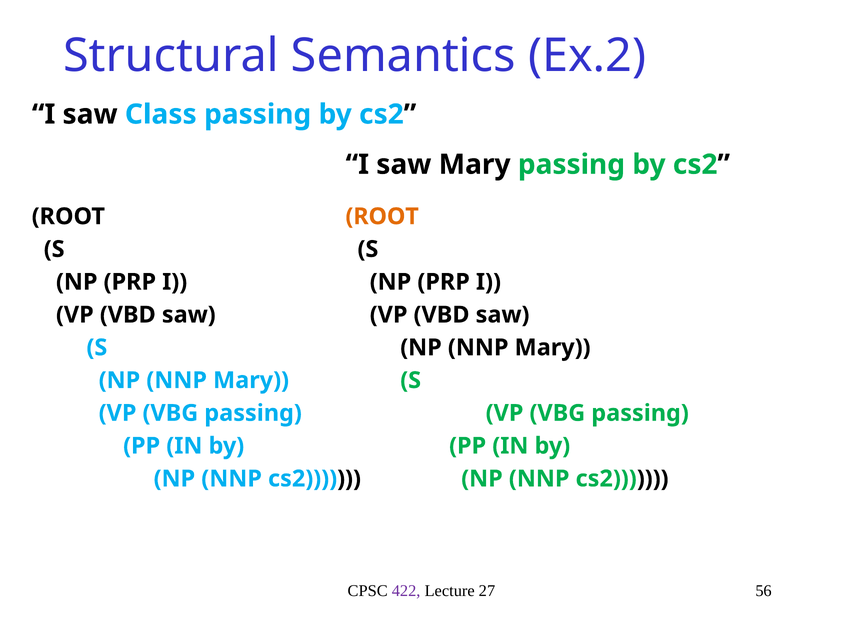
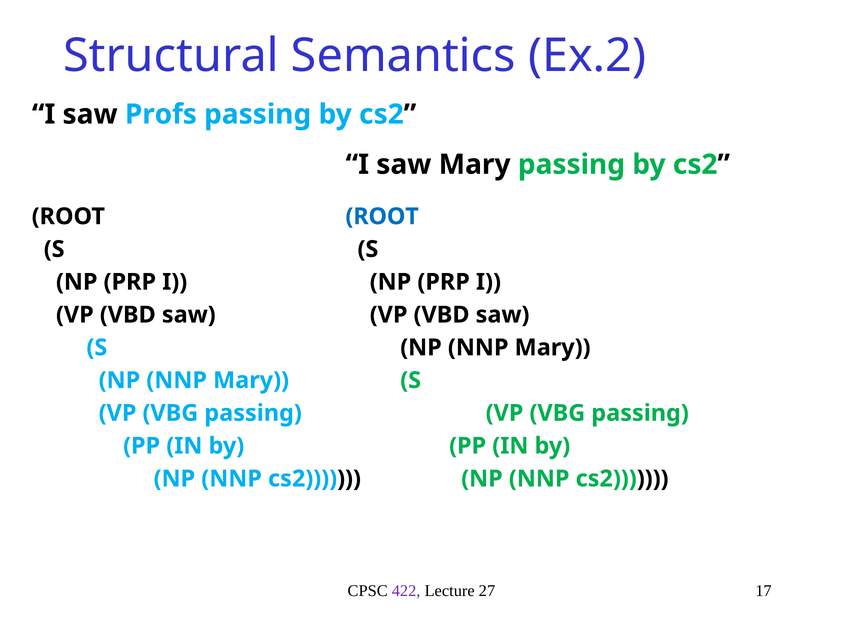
Class: Class -> Profs
ROOT at (382, 217) colour: orange -> blue
56: 56 -> 17
